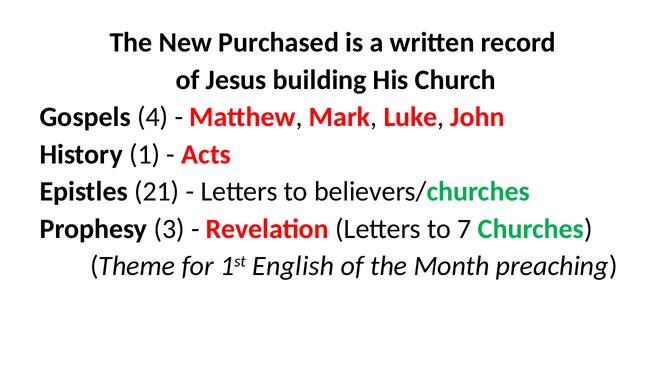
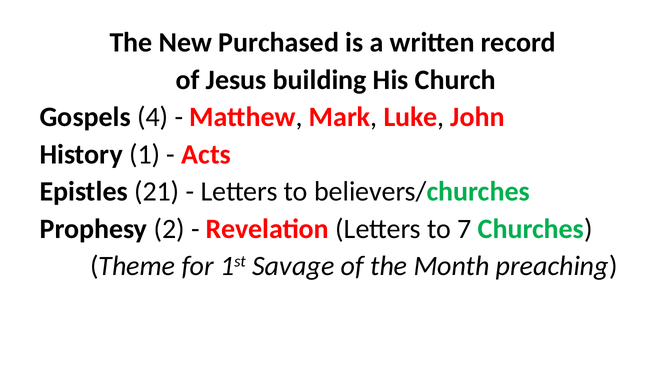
3: 3 -> 2
English: English -> Savage
